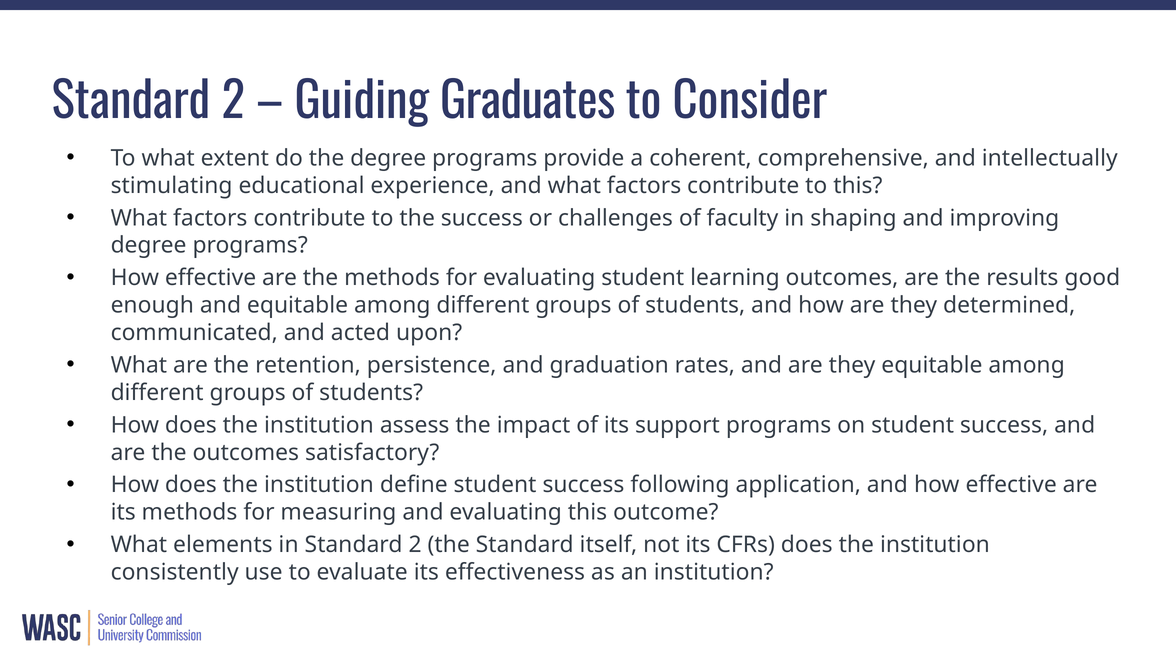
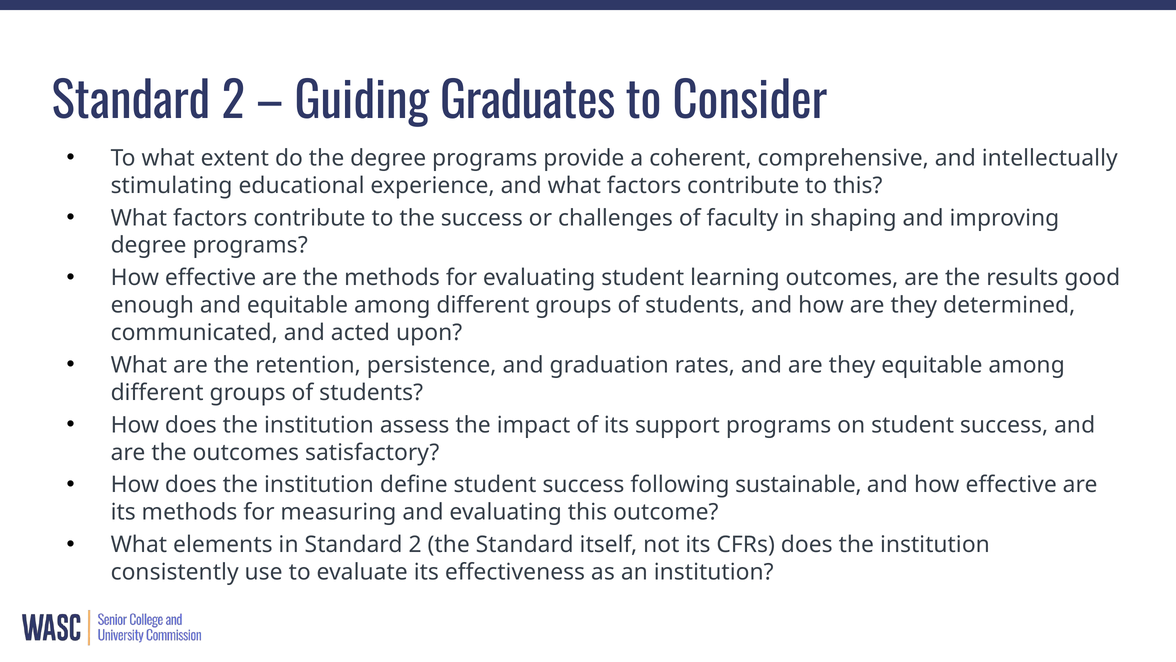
application: application -> sustainable
